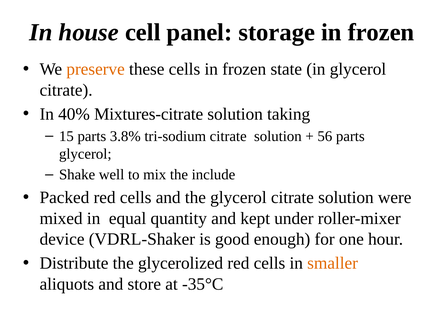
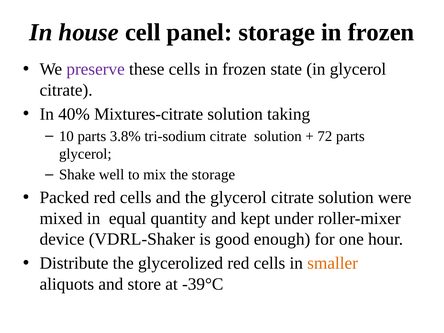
preserve colour: orange -> purple
15: 15 -> 10
56: 56 -> 72
the include: include -> storage
-35°C: -35°C -> -39°C
